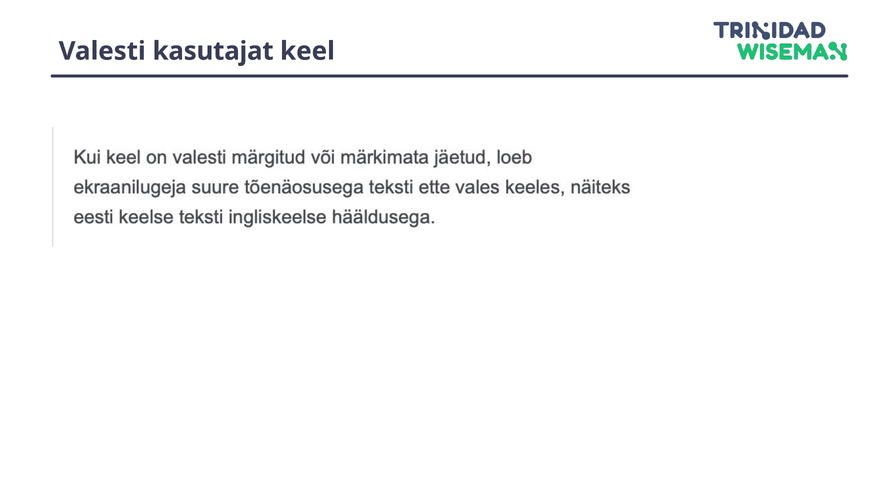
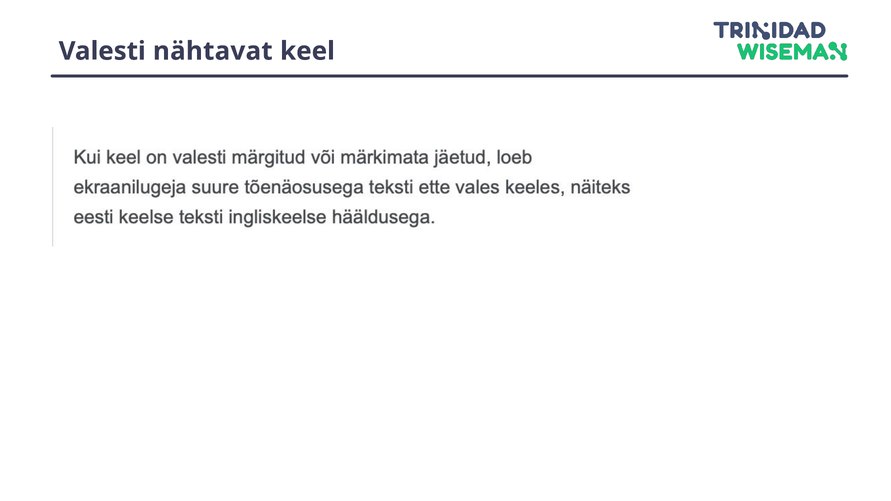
kasutajat: kasutajat -> nähtavat
